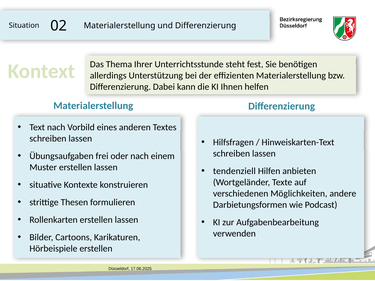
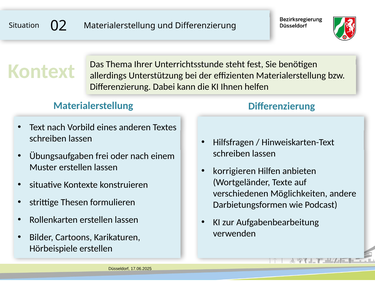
tendenziell: tendenziell -> korrigieren
